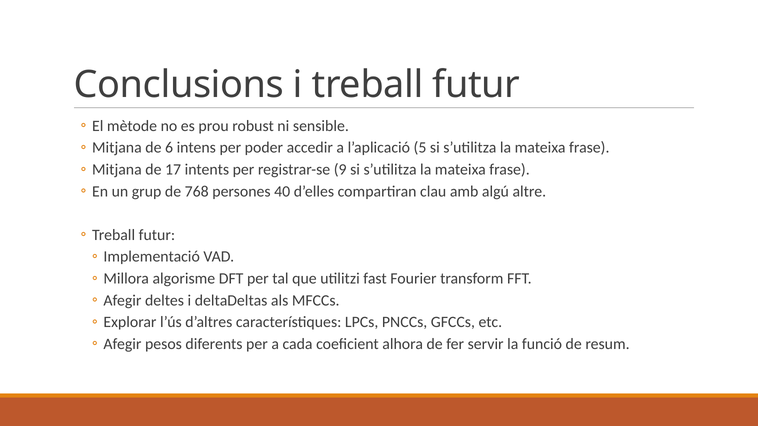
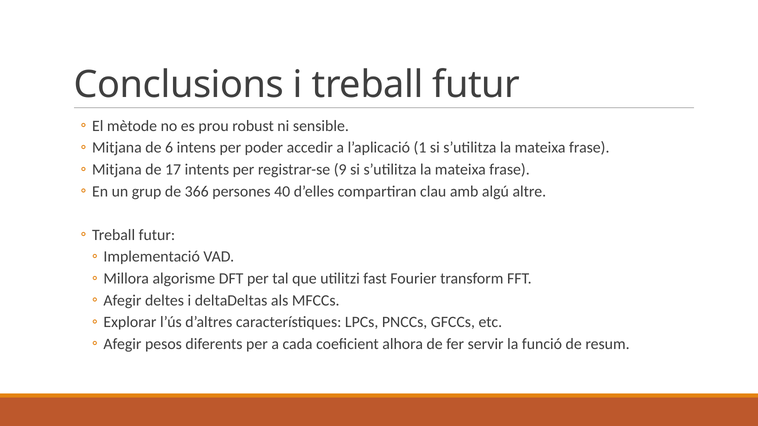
5: 5 -> 1
768: 768 -> 366
